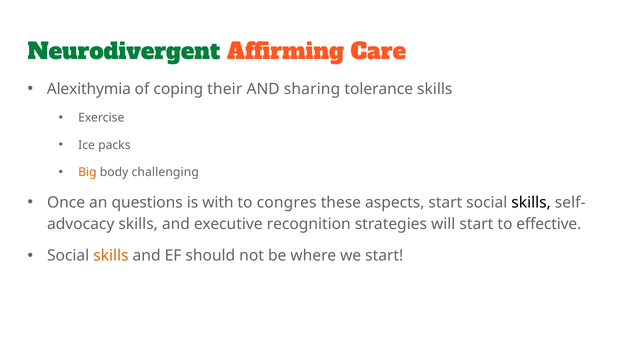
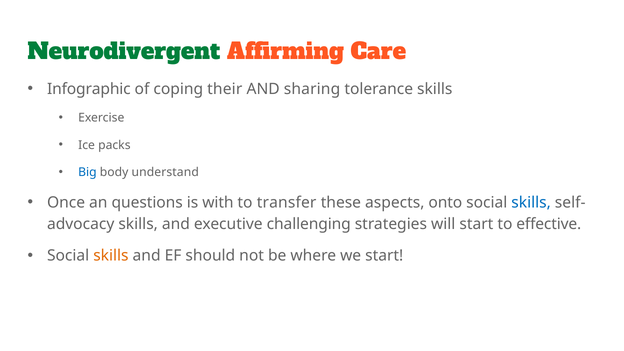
Alexithymia: Alexithymia -> Infographic
Big colour: orange -> blue
challenging: challenging -> understand
congres: congres -> transfer
aspects start: start -> onto
skills at (531, 202) colour: black -> blue
recognition: recognition -> challenging
